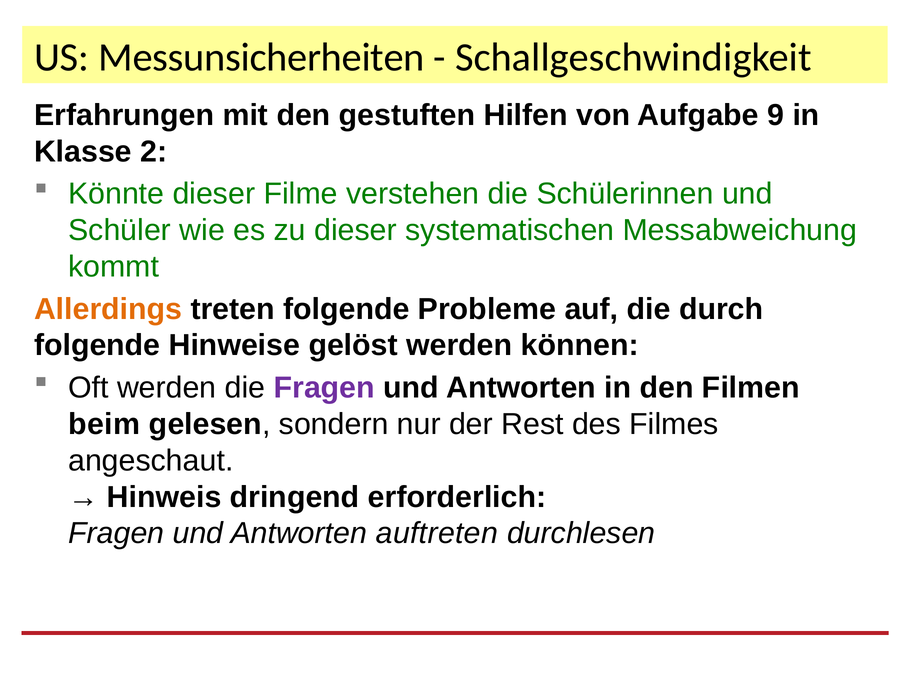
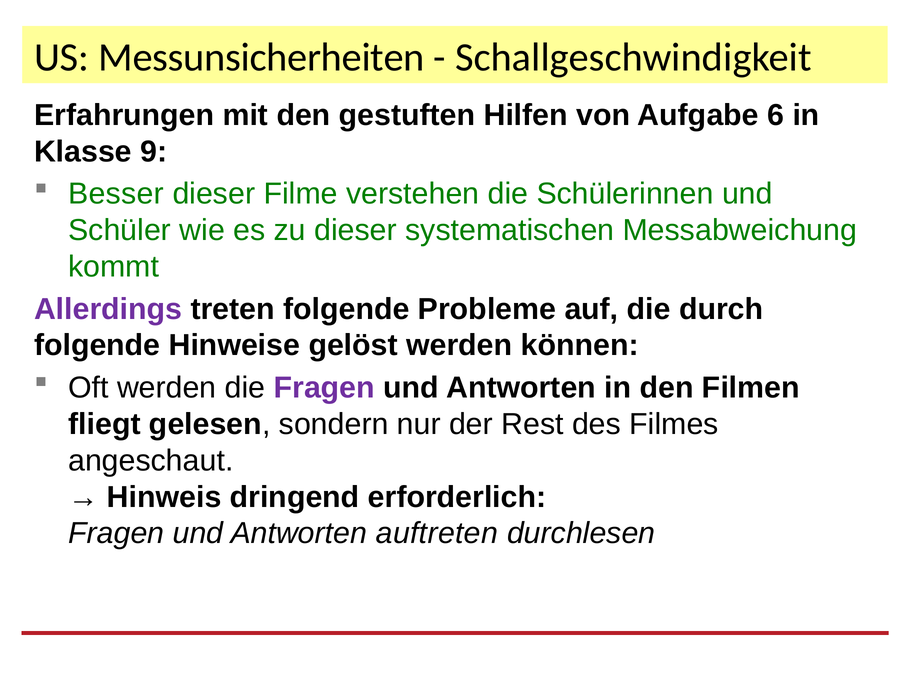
9: 9 -> 6
2: 2 -> 9
Könnte: Könnte -> Besser
Allerdings colour: orange -> purple
beim: beim -> fliegt
